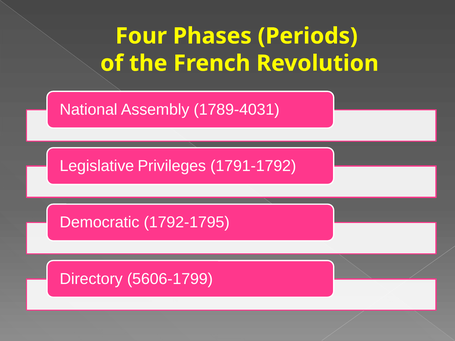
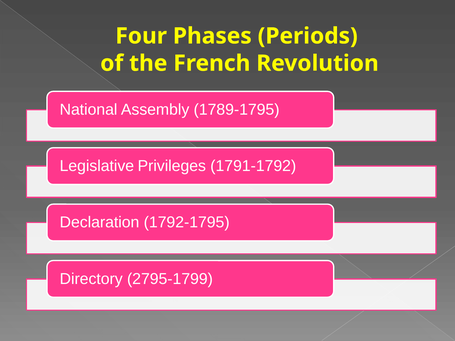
1789-4031: 1789-4031 -> 1789-1795
Democratic: Democratic -> Declaration
5606-1799: 5606-1799 -> 2795-1799
